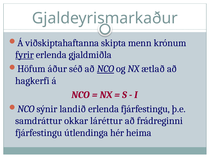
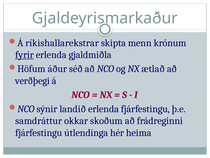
viðskiptahaftanna: viðskiptahaftanna -> ríkishallarekstrar
NCO at (105, 69) underline: present -> none
hagkerfi: hagkerfi -> verðþegi
láréttur: láréttur -> skoðum
